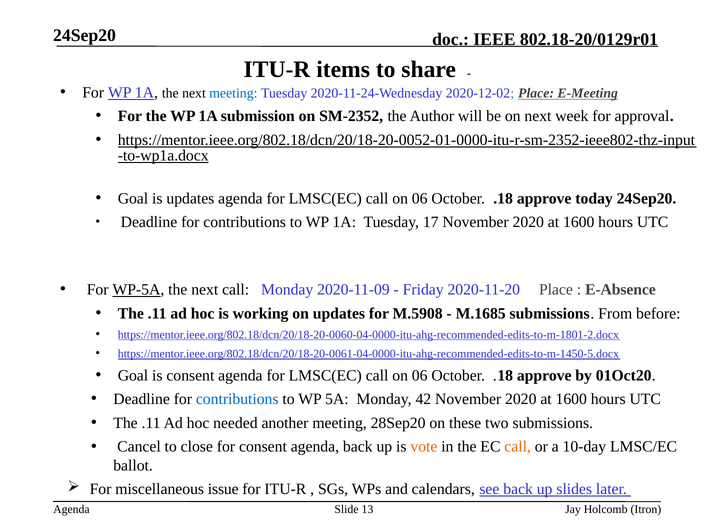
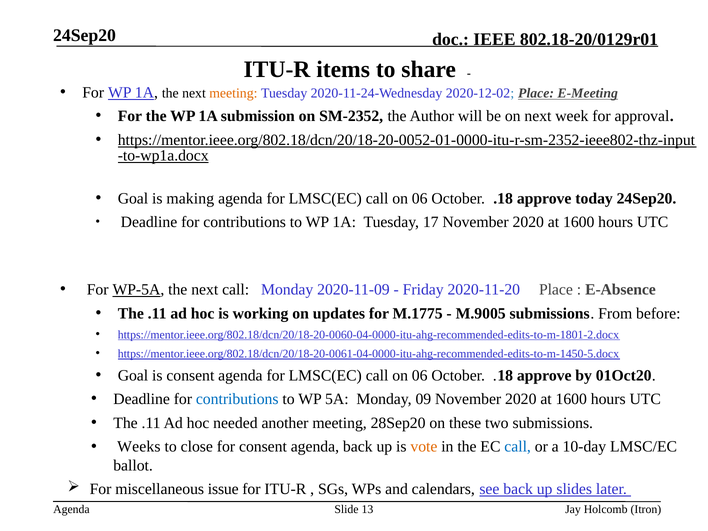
meeting at (233, 93) colour: blue -> orange
is updates: updates -> making
M.5908: M.5908 -> M.1775
M.1685: M.1685 -> M.9005
42: 42 -> 09
Cancel: Cancel -> Weeks
call at (518, 447) colour: orange -> blue
